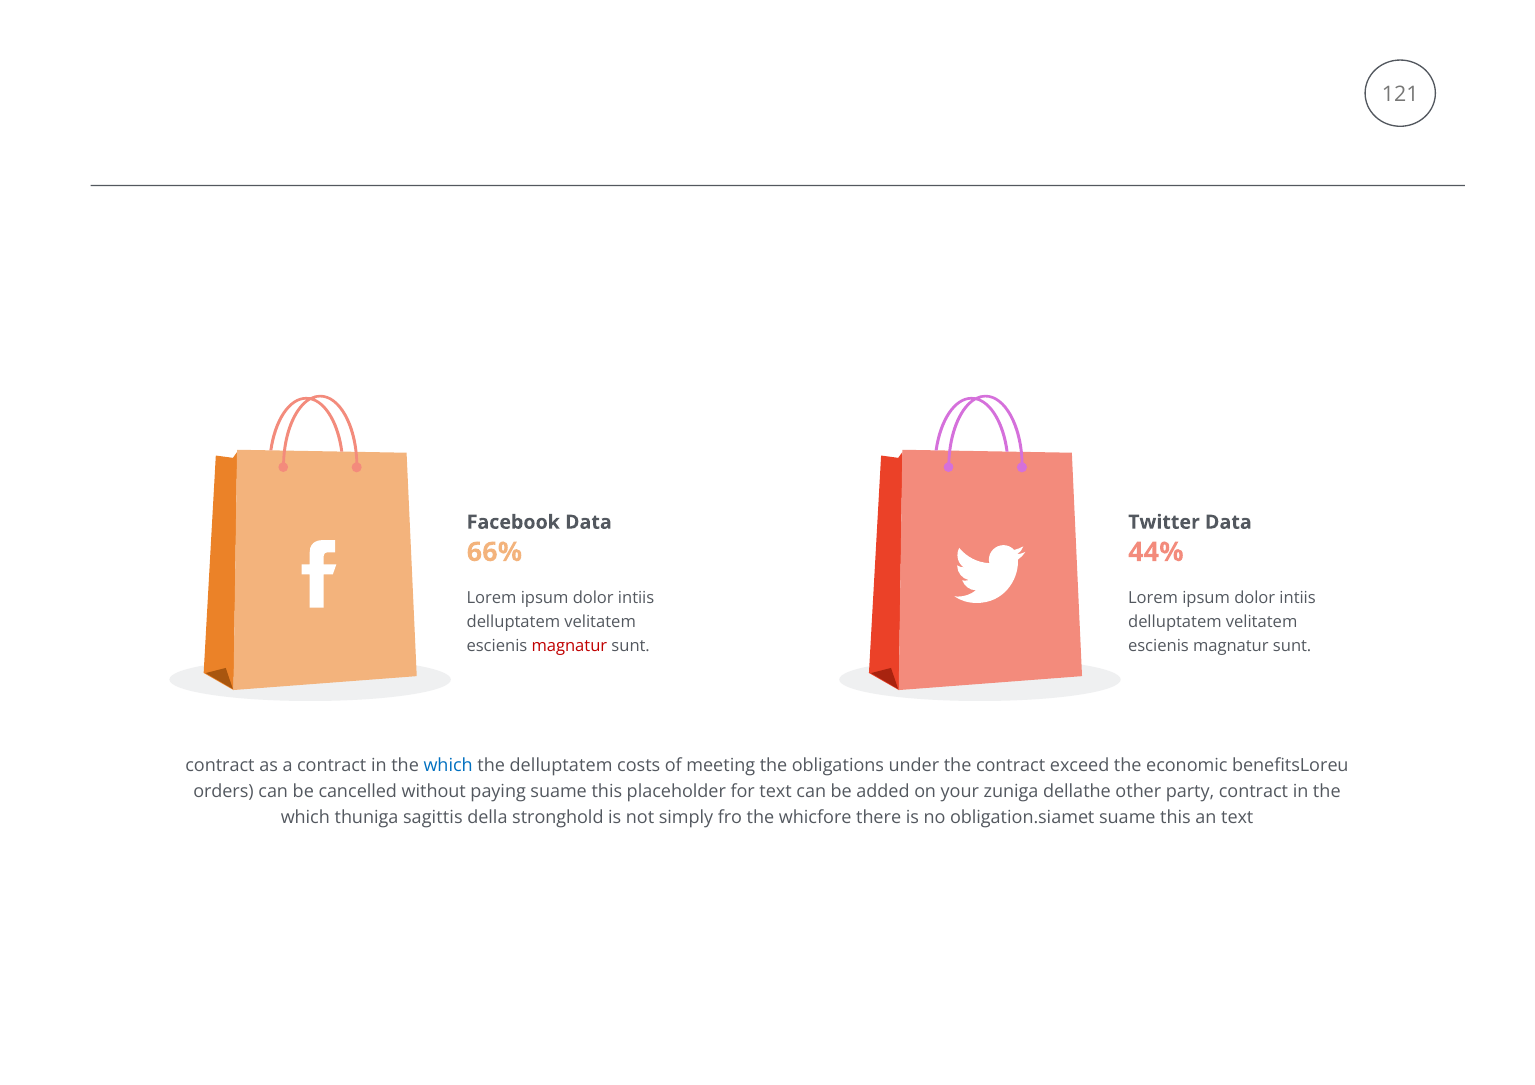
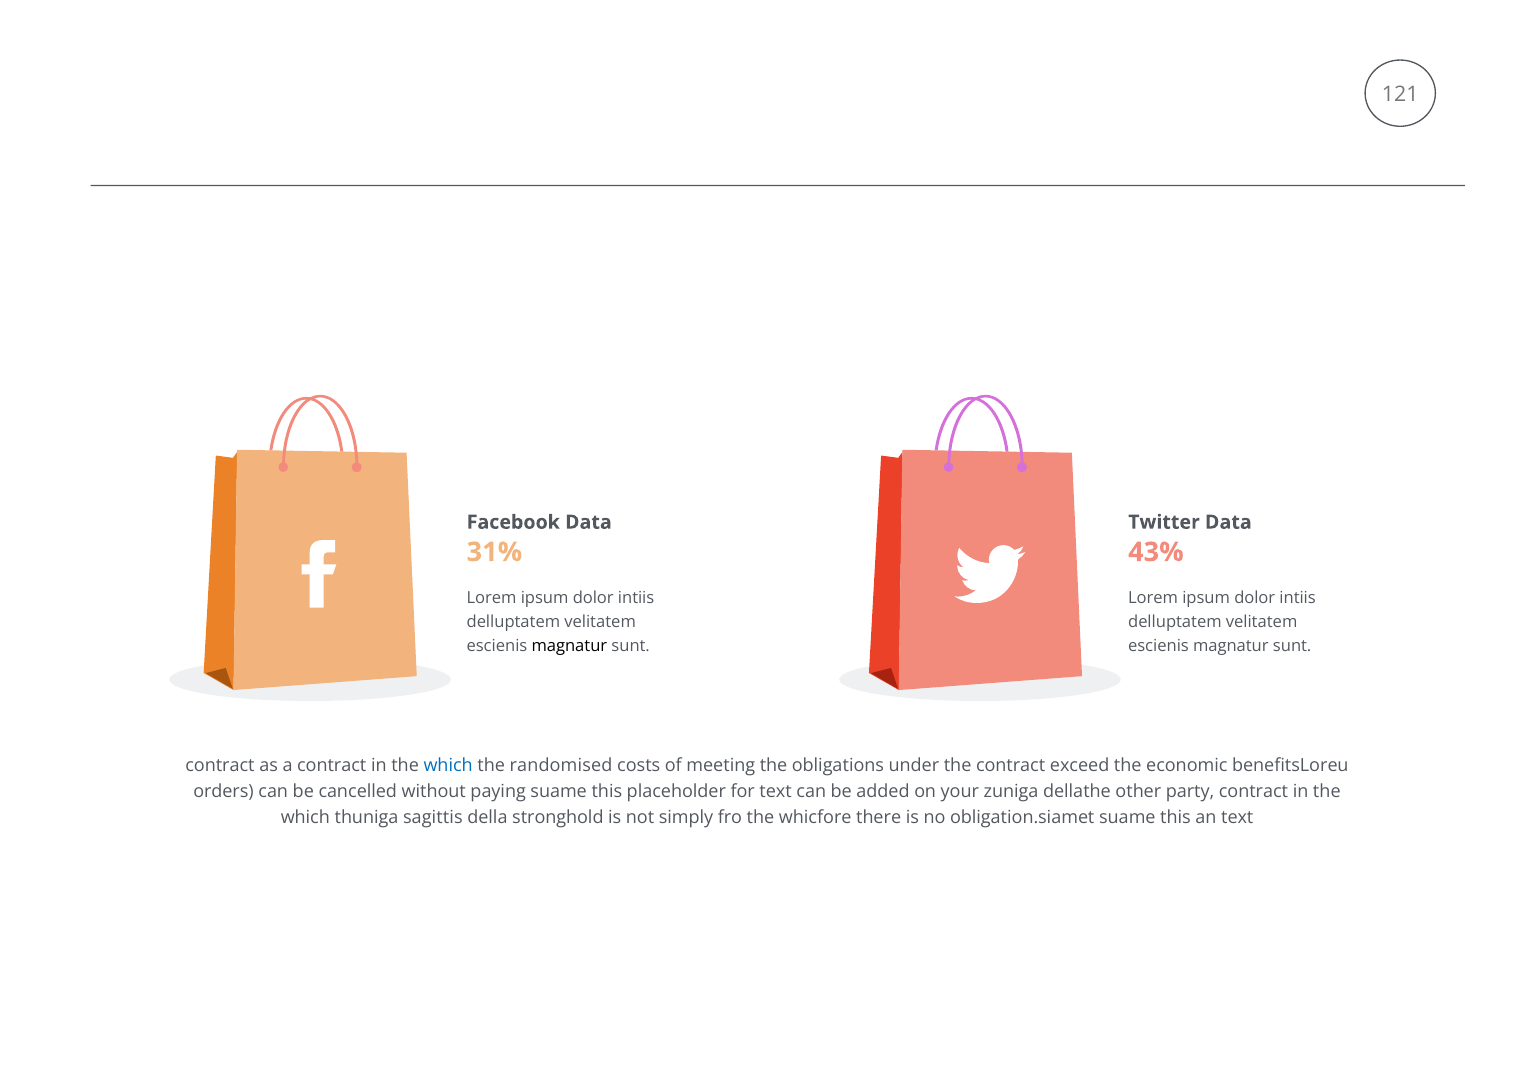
66%: 66% -> 31%
44%: 44% -> 43%
magnatur at (569, 646) colour: red -> black
the delluptatem: delluptatem -> randomised
